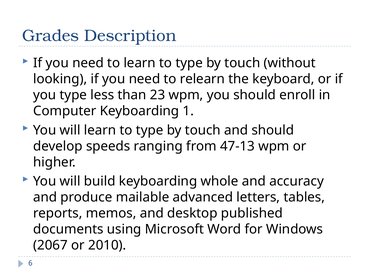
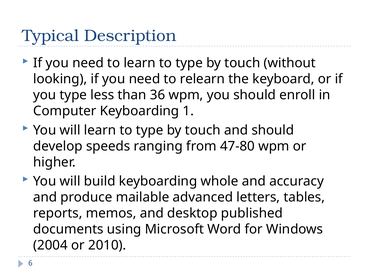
Grades: Grades -> Typical
23: 23 -> 36
47-13: 47-13 -> 47-80
2067: 2067 -> 2004
